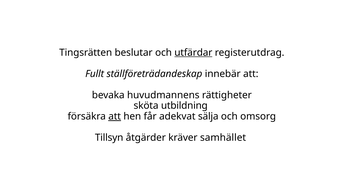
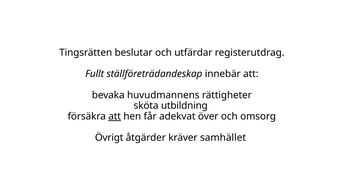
utfärdar underline: present -> none
sälja: sälja -> över
Tillsyn: Tillsyn -> Övrigt
